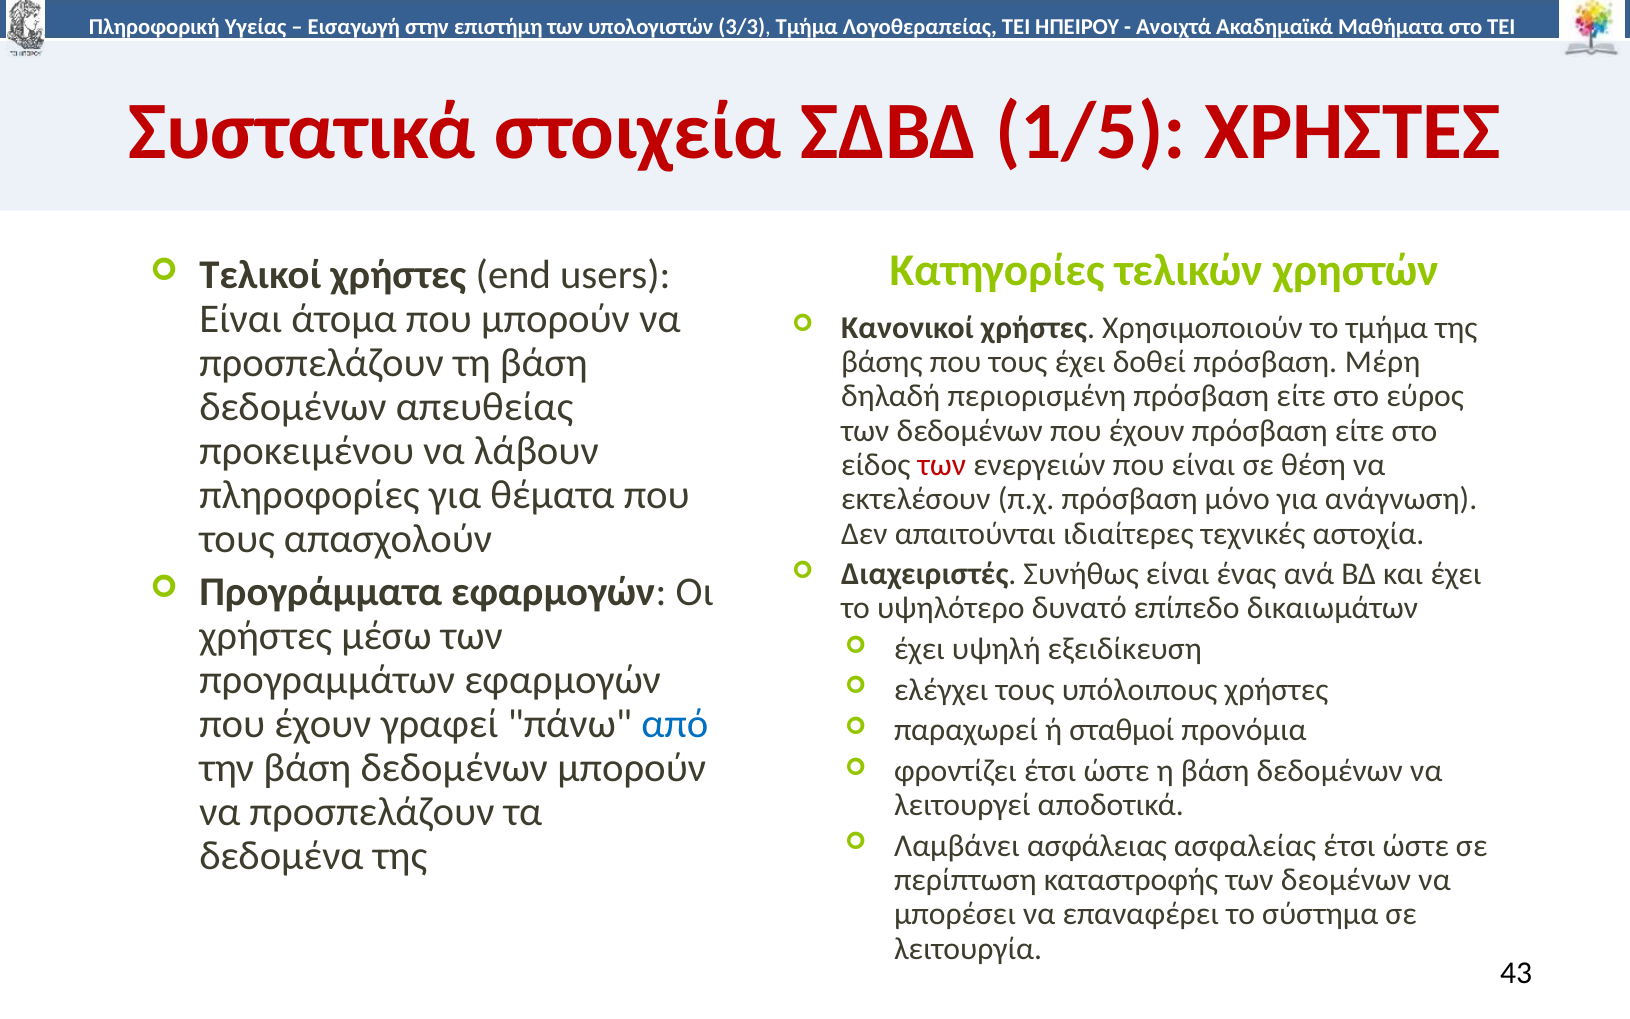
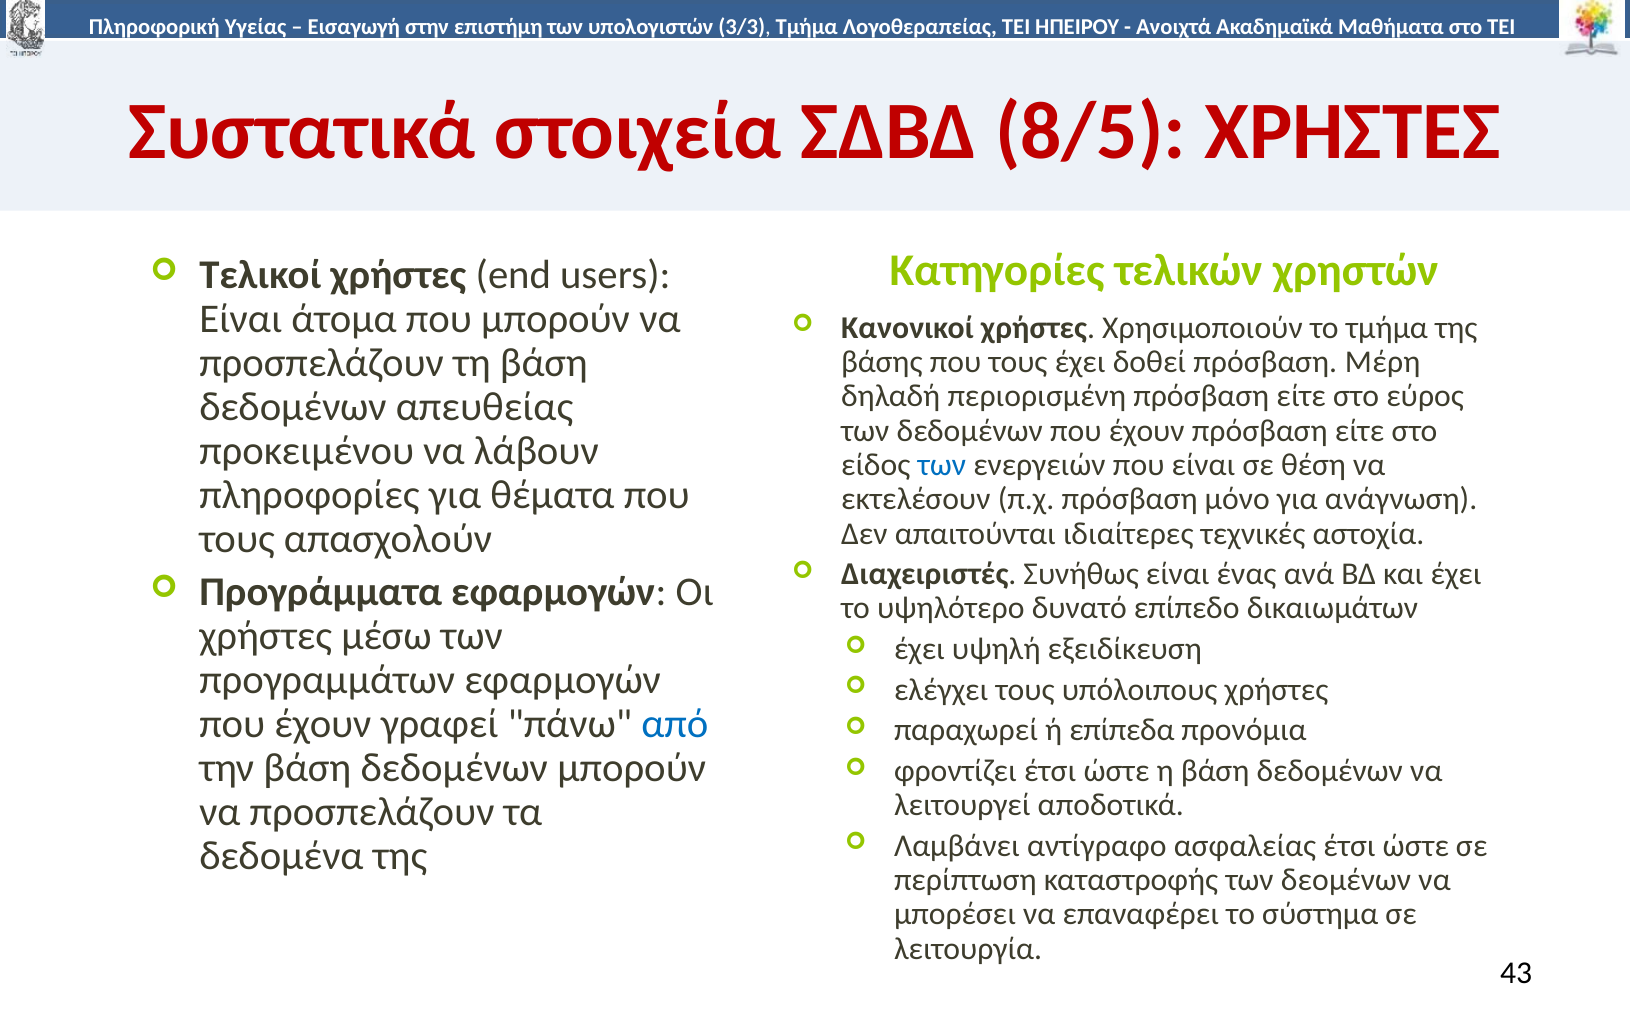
1/5: 1/5 -> 8/5
των at (942, 465) colour: red -> blue
σταθμοί: σταθμοί -> επίπεδα
ασφάλειας: ασφάλειας -> αντίγραφο
